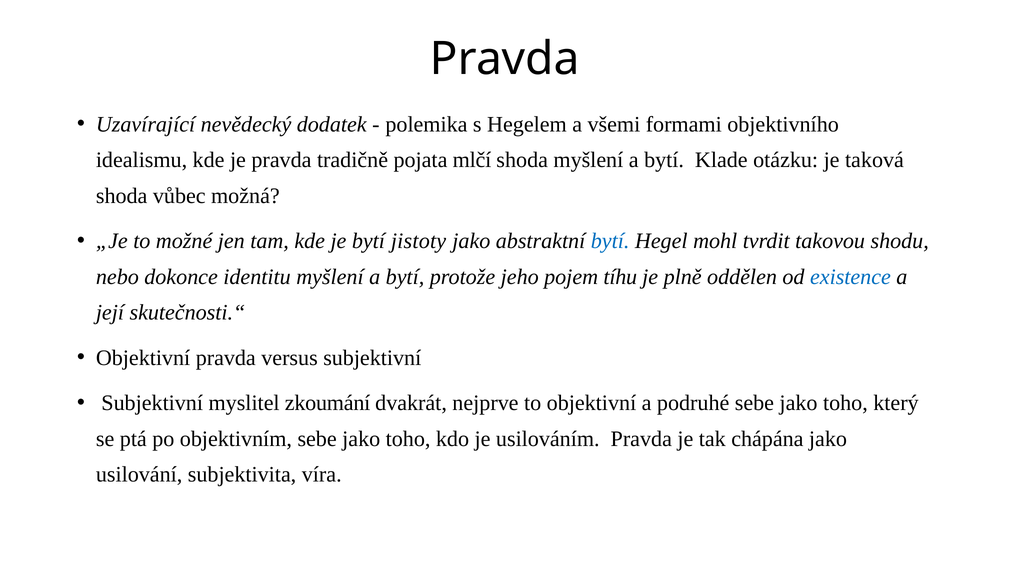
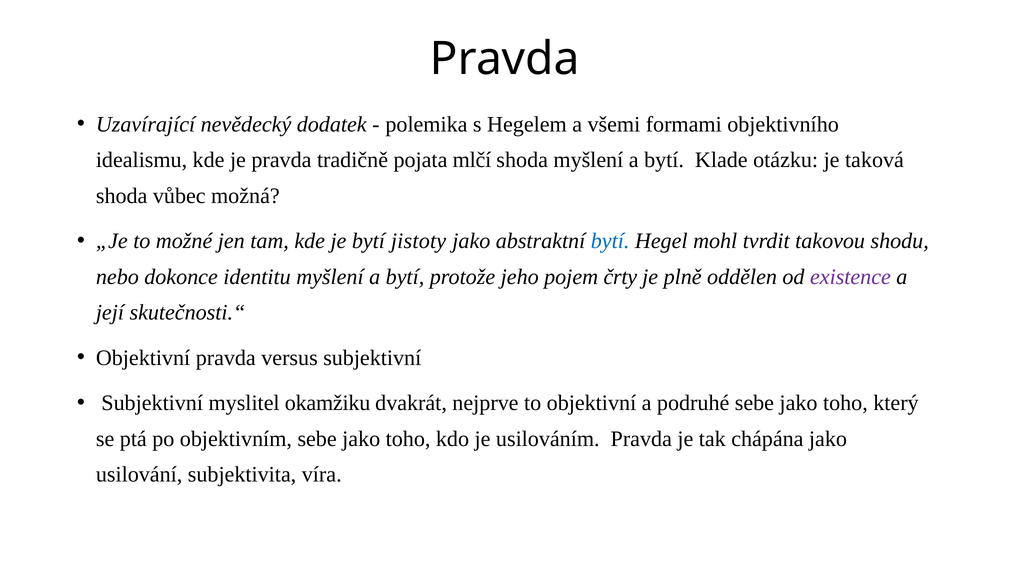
tíhu: tíhu -> črty
existence colour: blue -> purple
zkoumání: zkoumání -> okamžiku
